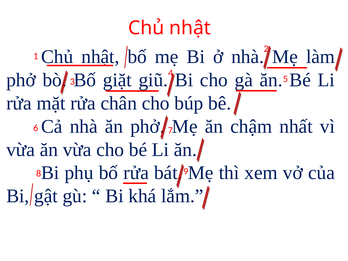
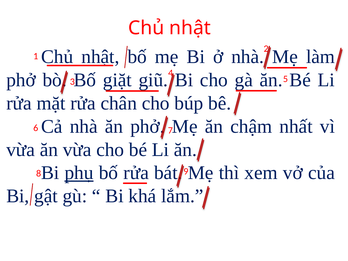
phụ underline: none -> present
